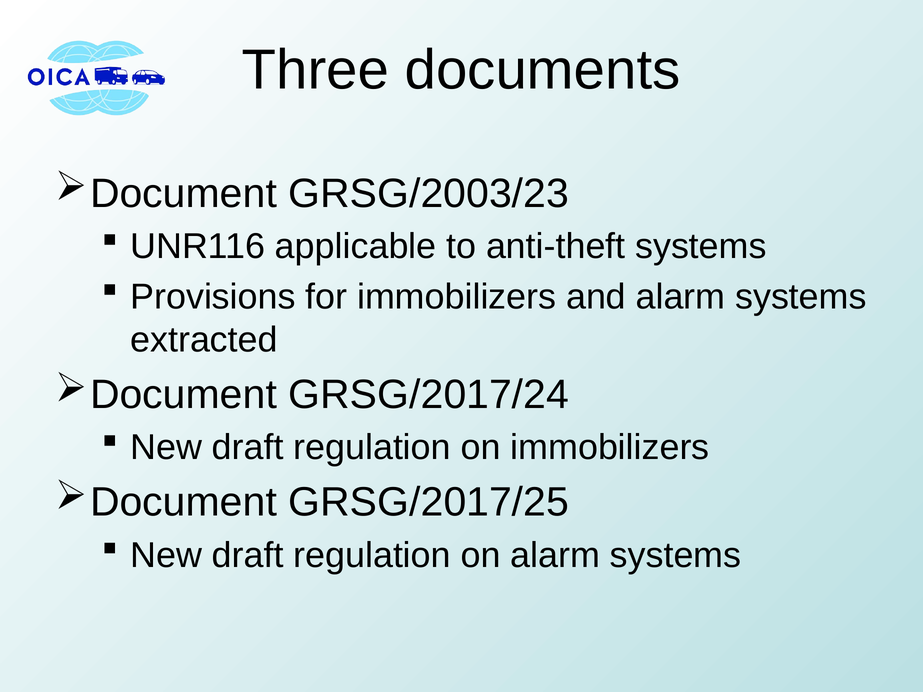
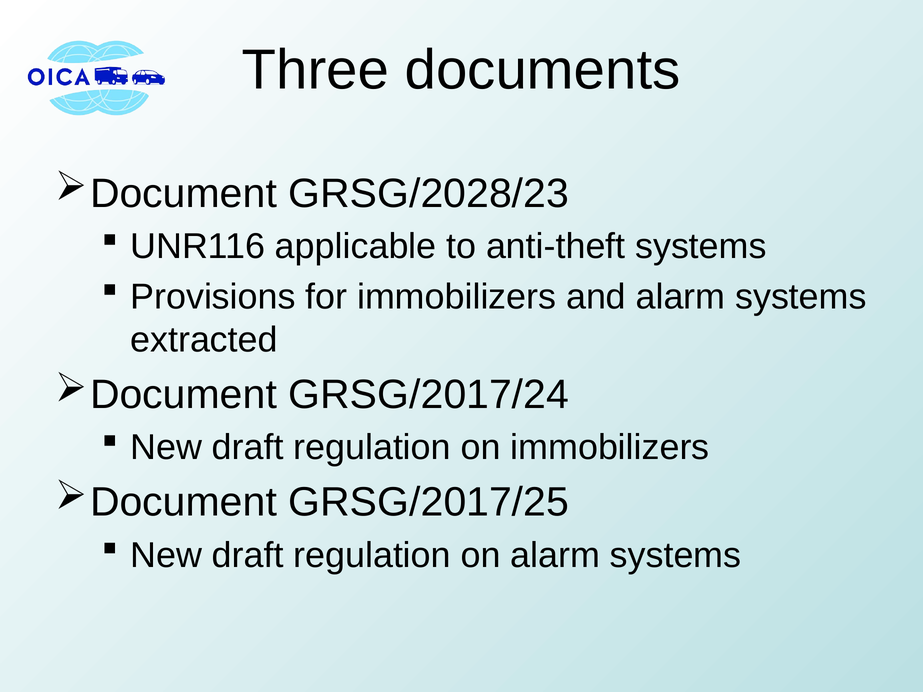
GRSG/2003/23: GRSG/2003/23 -> GRSG/2028/23
